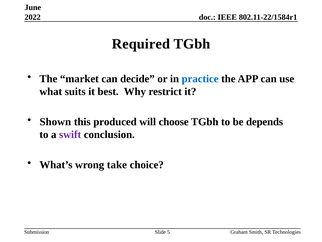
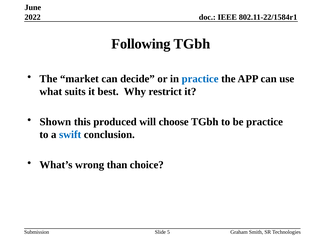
Required: Required -> Following
be depends: depends -> practice
swift colour: purple -> blue
take: take -> than
